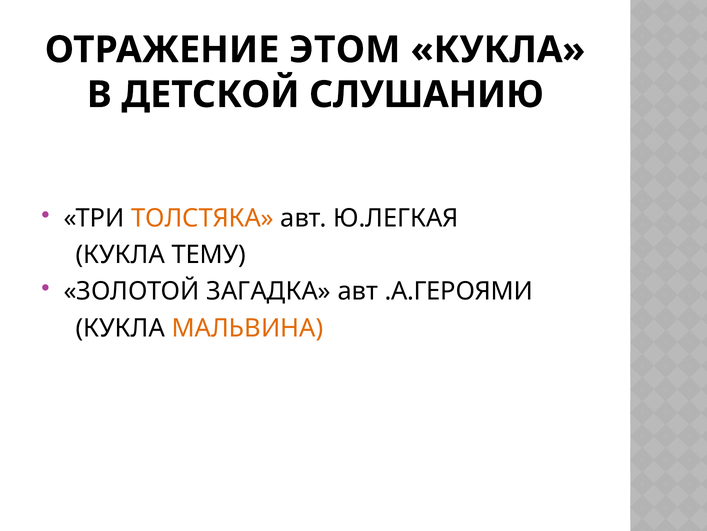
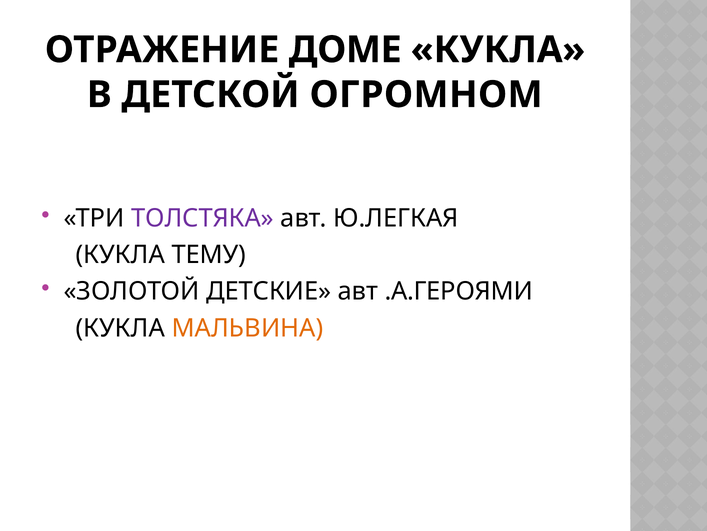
ЭТОМ: ЭТОМ -> ДОМЕ
СЛУШАНИЮ: СЛУШАНИЮ -> ОГРОМНОМ
ТОЛСТЯКА colour: orange -> purple
ЗАГАДКА: ЗАГАДКА -> ДЕТСКИЕ
